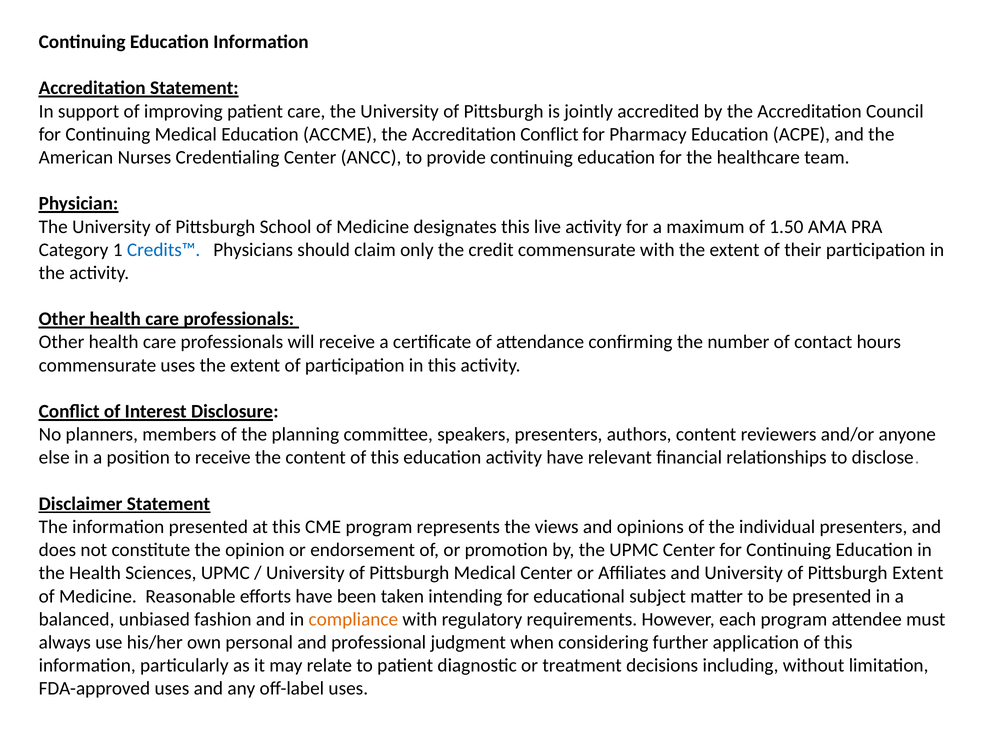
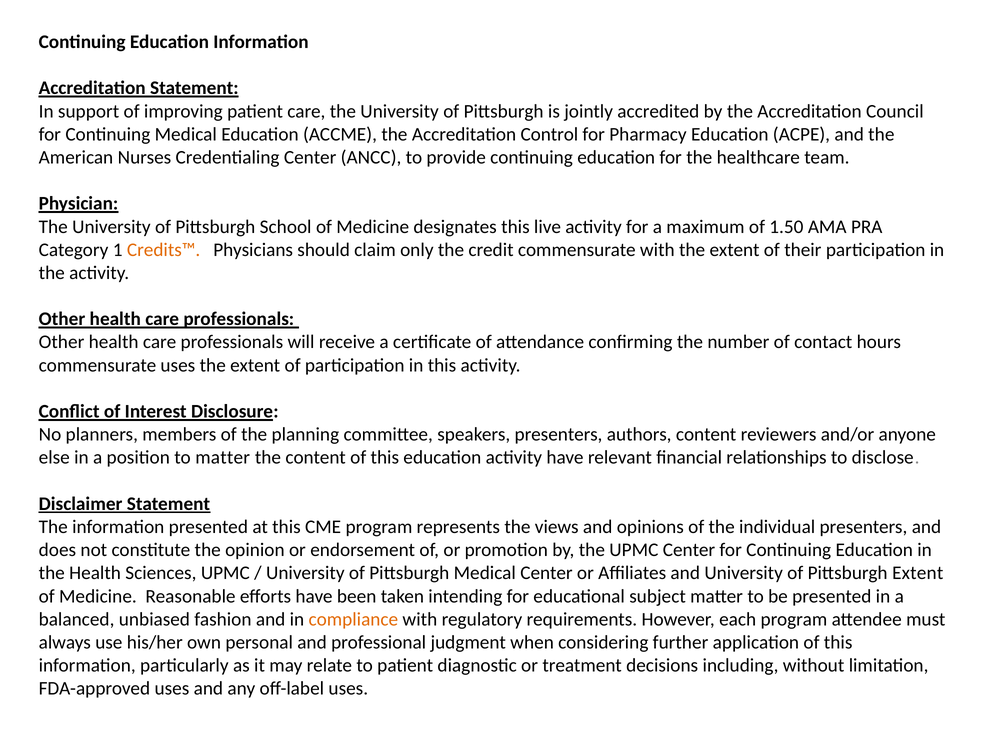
Accreditation Conflict: Conflict -> Control
Credits™ colour: blue -> orange
to receive: receive -> matter
